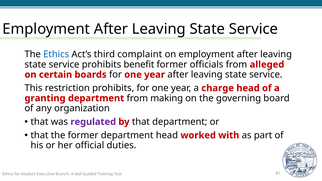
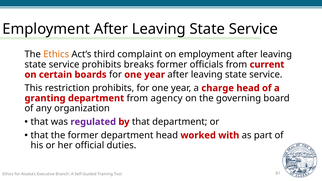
Ethics at (56, 54) colour: blue -> orange
benefit: benefit -> breaks
alleged: alleged -> current
making: making -> agency
